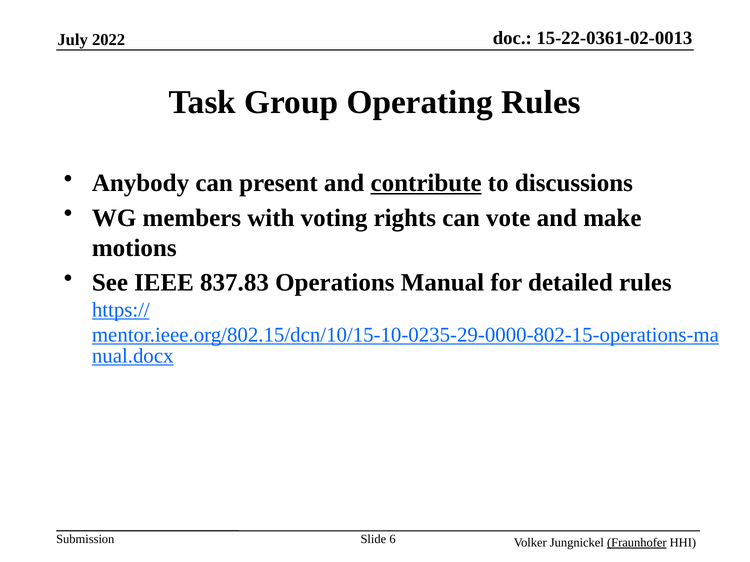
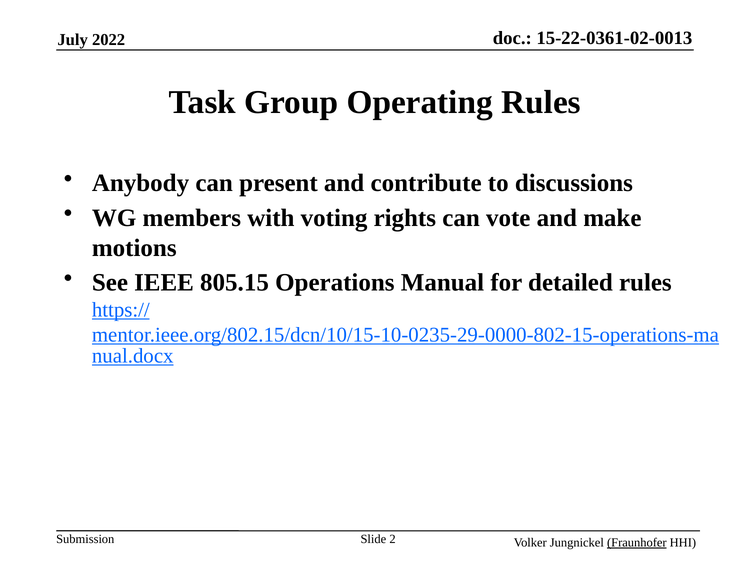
contribute underline: present -> none
837.83: 837.83 -> 805.15
6: 6 -> 2
